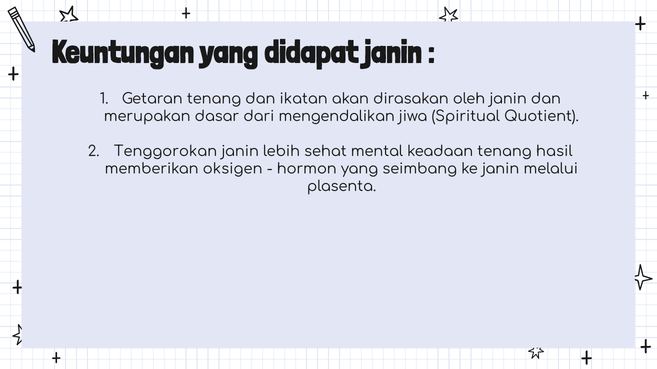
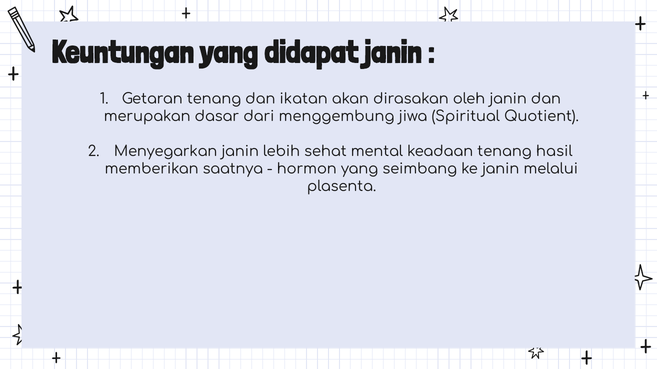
mengendalikan: mengendalikan -> menggembung
Tenggorokan: Tenggorokan -> Menyegarkan
oksigen: oksigen -> saatnya
